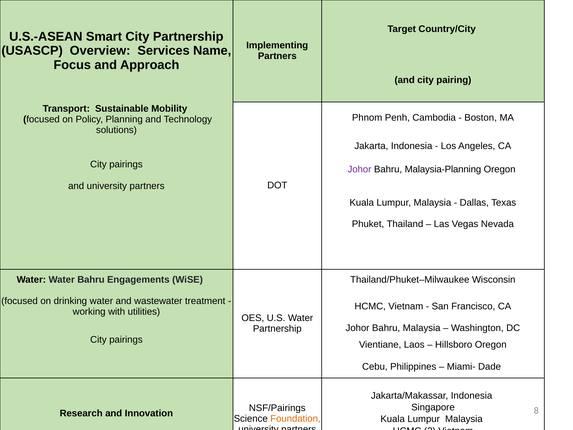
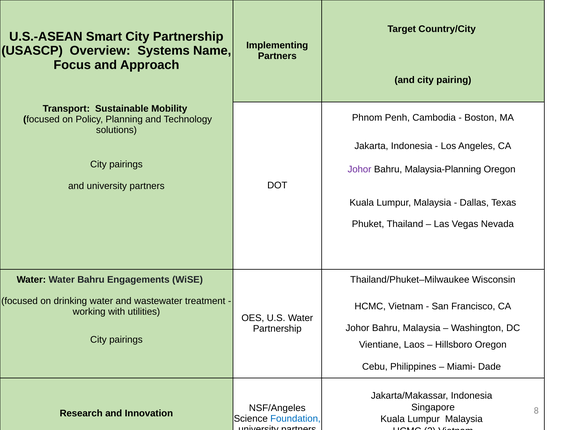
Overview Services: Services -> Systems
NSF/Pairings: NSF/Pairings -> NSF/Angeles
Foundation colour: orange -> blue
